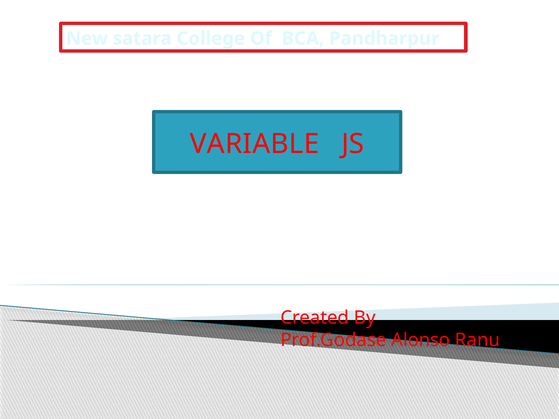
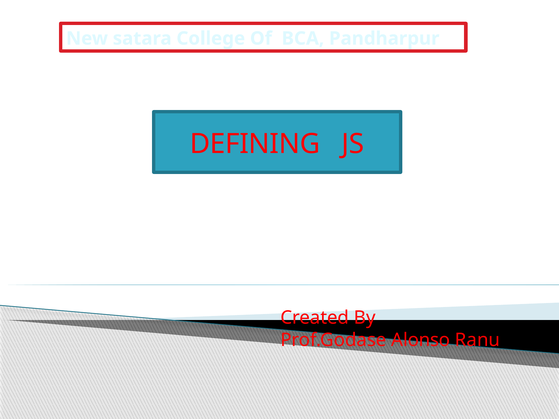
VARIABLE: VARIABLE -> DEFINING
